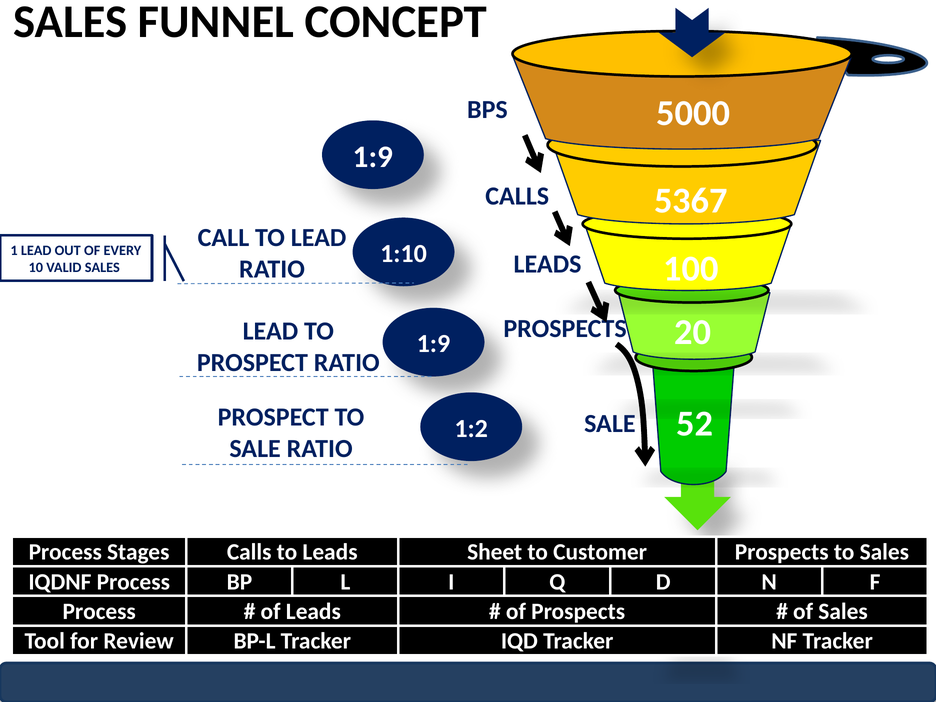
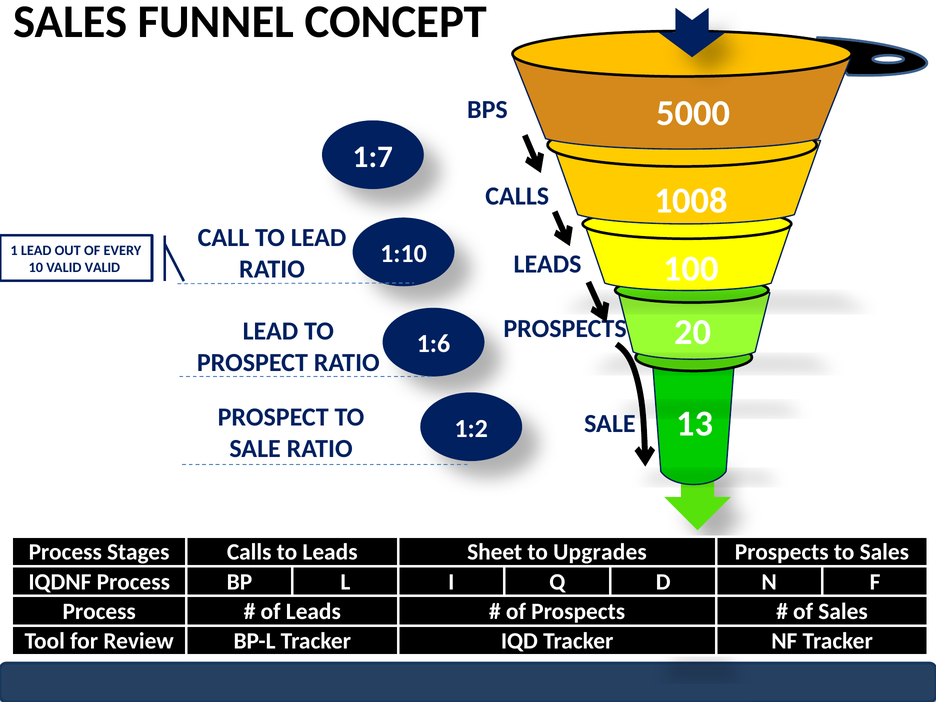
1:9 at (373, 157): 1:9 -> 1:7
5367: 5367 -> 1008
VALID SALES: SALES -> VALID
1:9 at (433, 344): 1:9 -> 1:6
52: 52 -> 13
Customer: Customer -> Upgrades
